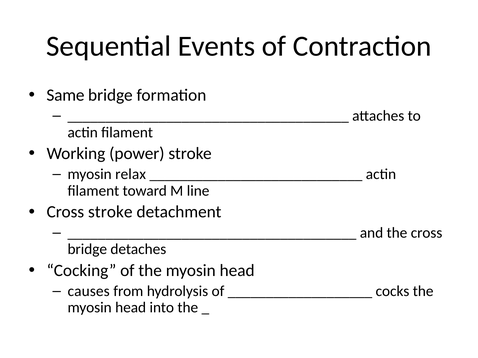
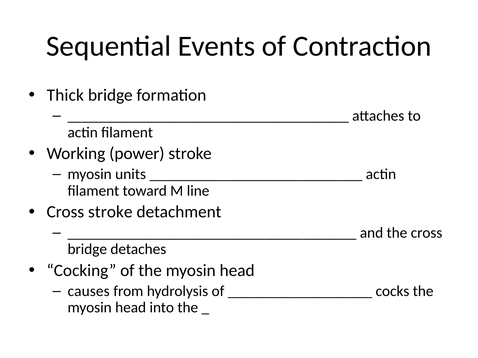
Same: Same -> Thick
relax: relax -> units
